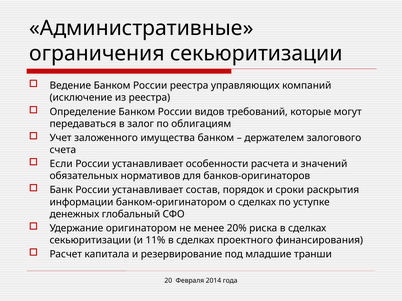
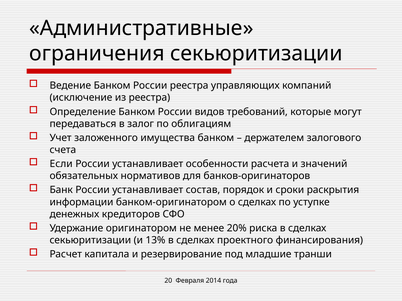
глобальный: глобальный -> кредиторов
11%: 11% -> 13%
